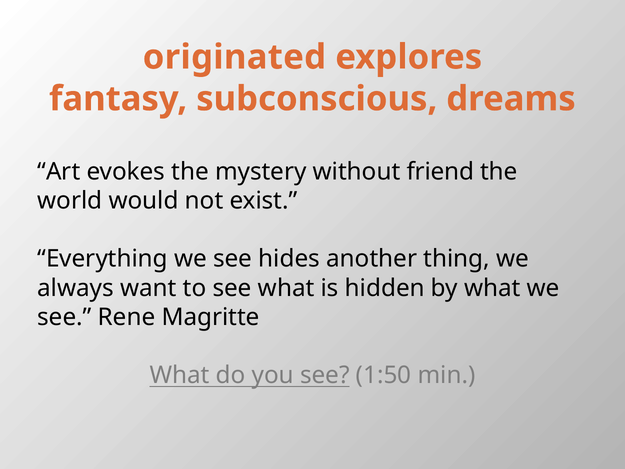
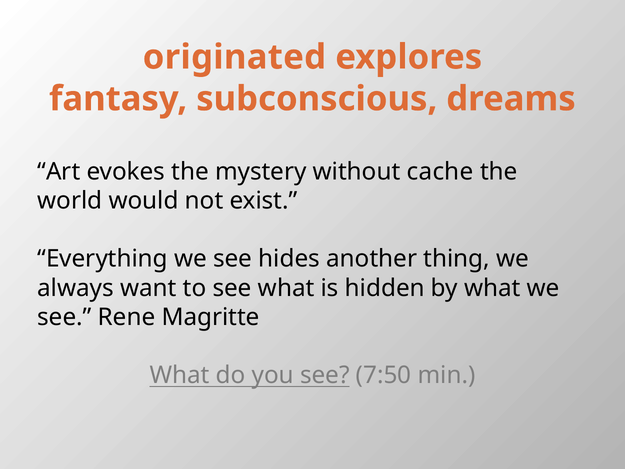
friend: friend -> cache
1:50: 1:50 -> 7:50
